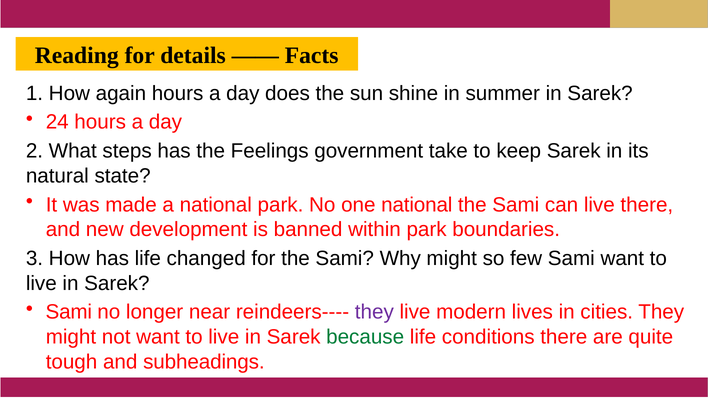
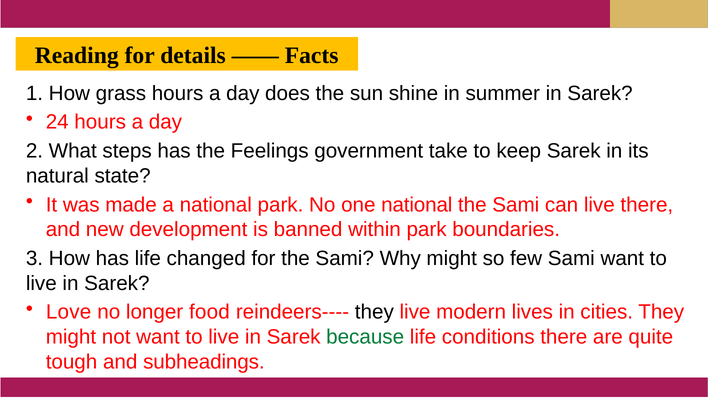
again: again -> grass
Sami at (69, 312): Sami -> Love
near: near -> food
they at (374, 312) colour: purple -> black
